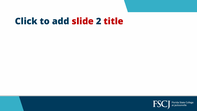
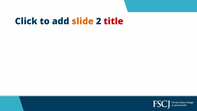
slide colour: red -> orange
